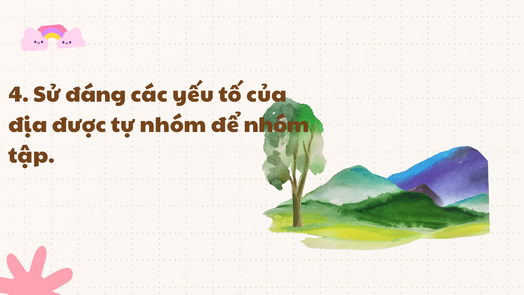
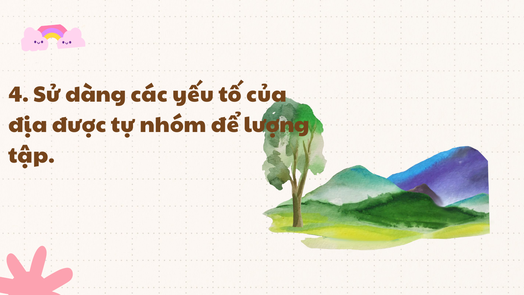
đáng: đáng -> dàng
để nhóm: nhóm -> lượng
